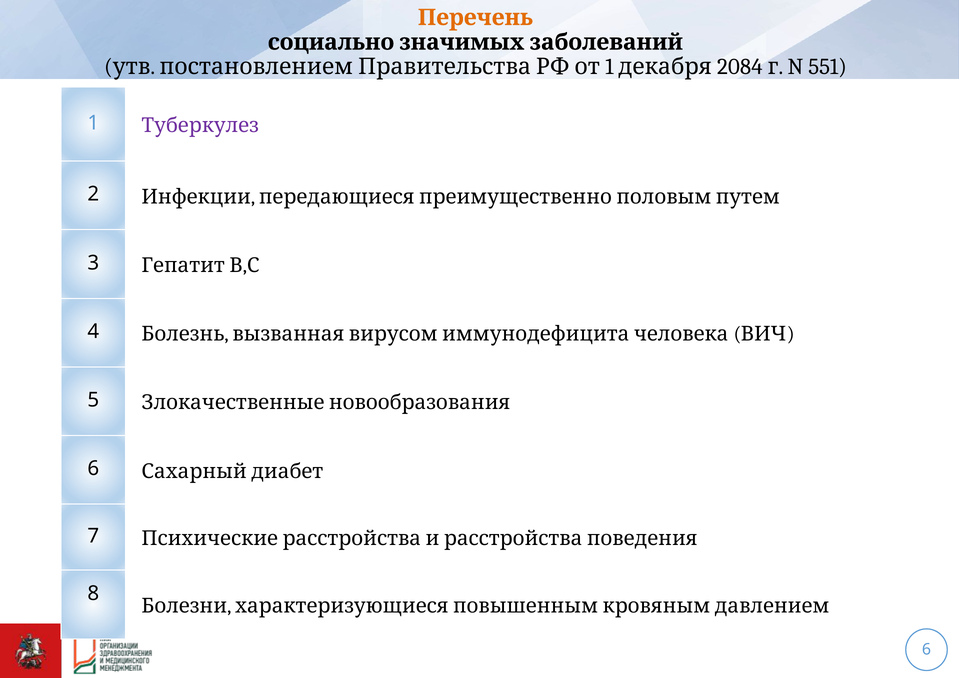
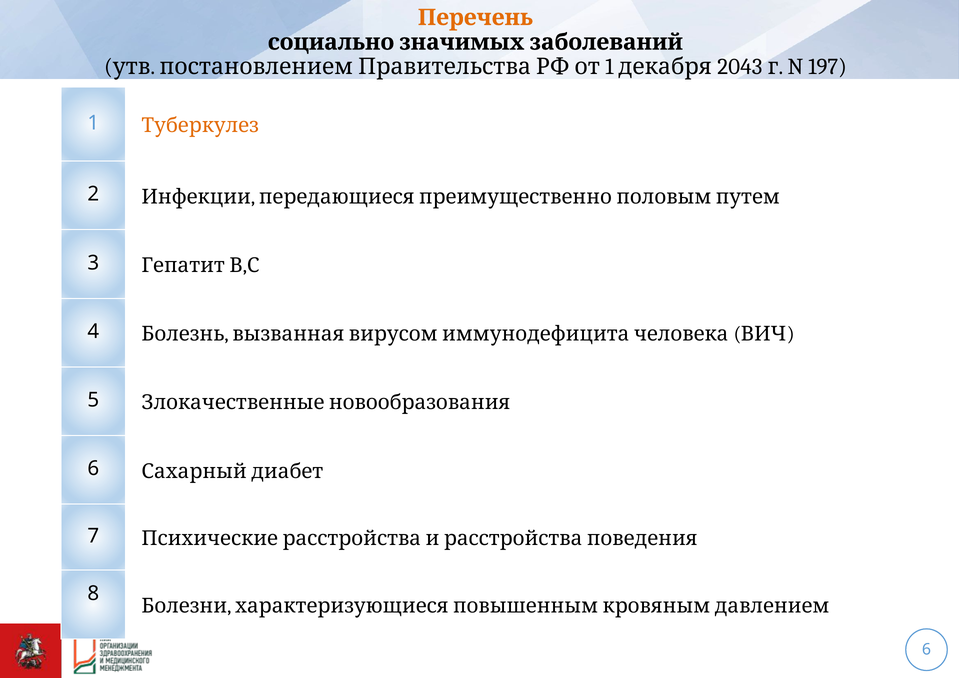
2084: 2084 -> 2043
551: 551 -> 197
Туберкулез colour: purple -> orange
